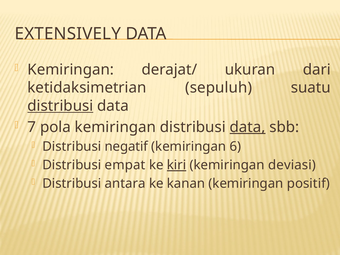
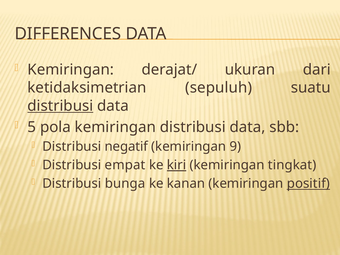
EXTENSIVELY: EXTENSIVELY -> DIFFERENCES
7: 7 -> 5
data at (248, 127) underline: present -> none
6: 6 -> 9
deviasi: deviasi -> tingkat
antara: antara -> bunga
positif underline: none -> present
